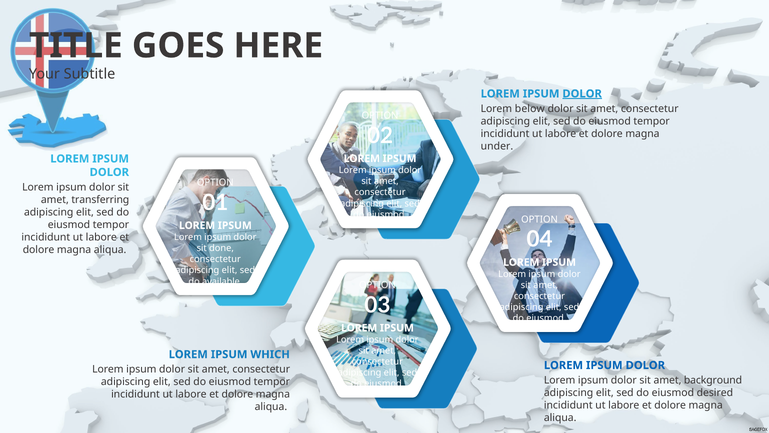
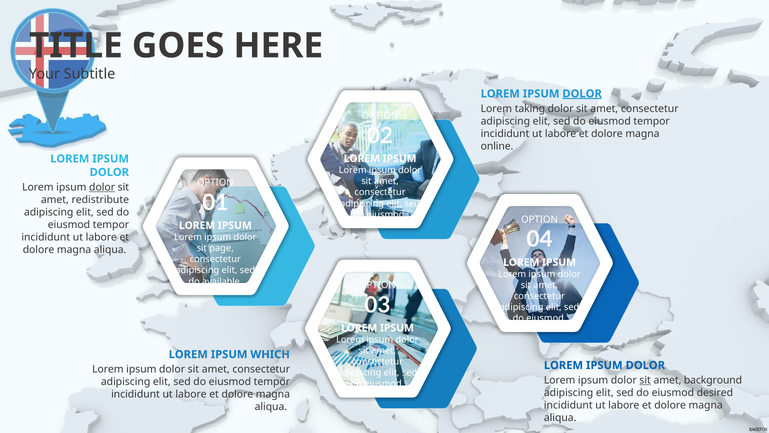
below: below -> taking
under: under -> online
dolor at (102, 187) underline: none -> present
transferring: transferring -> redistribute
done: done -> page
sit at (645, 380) underline: none -> present
